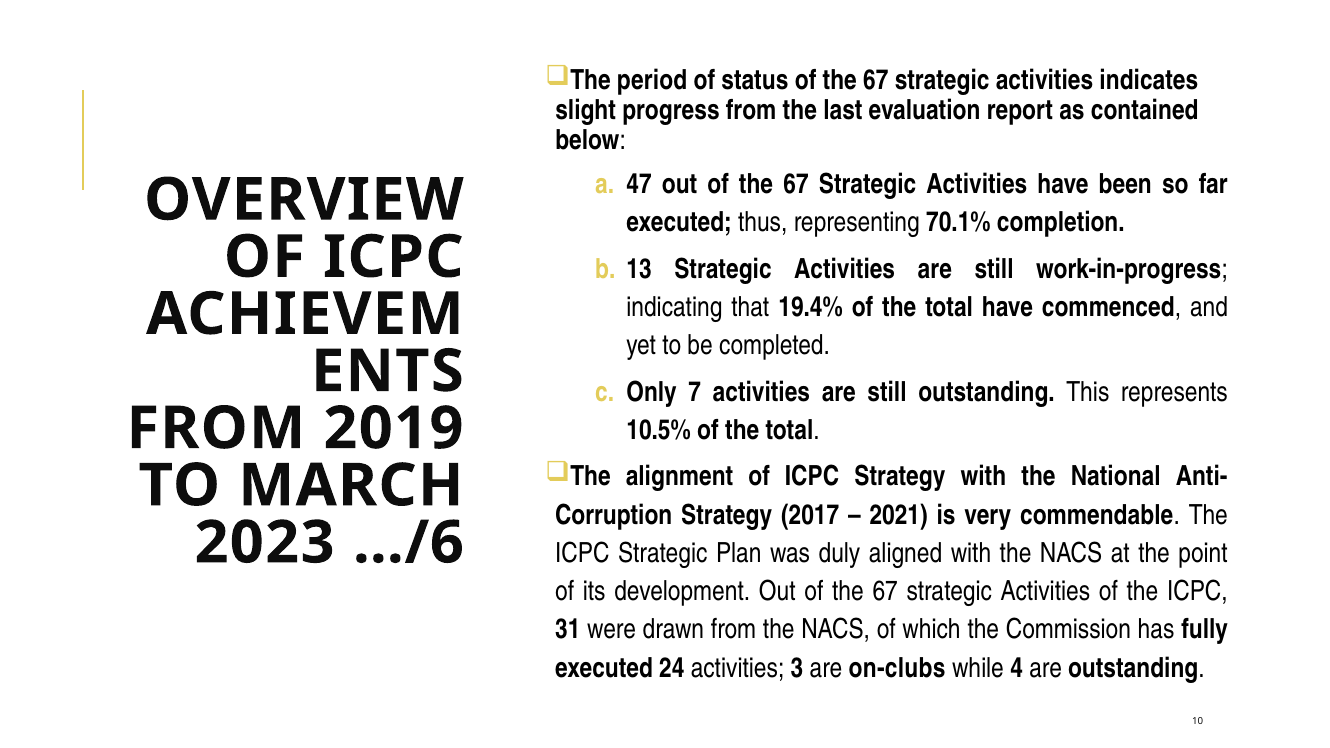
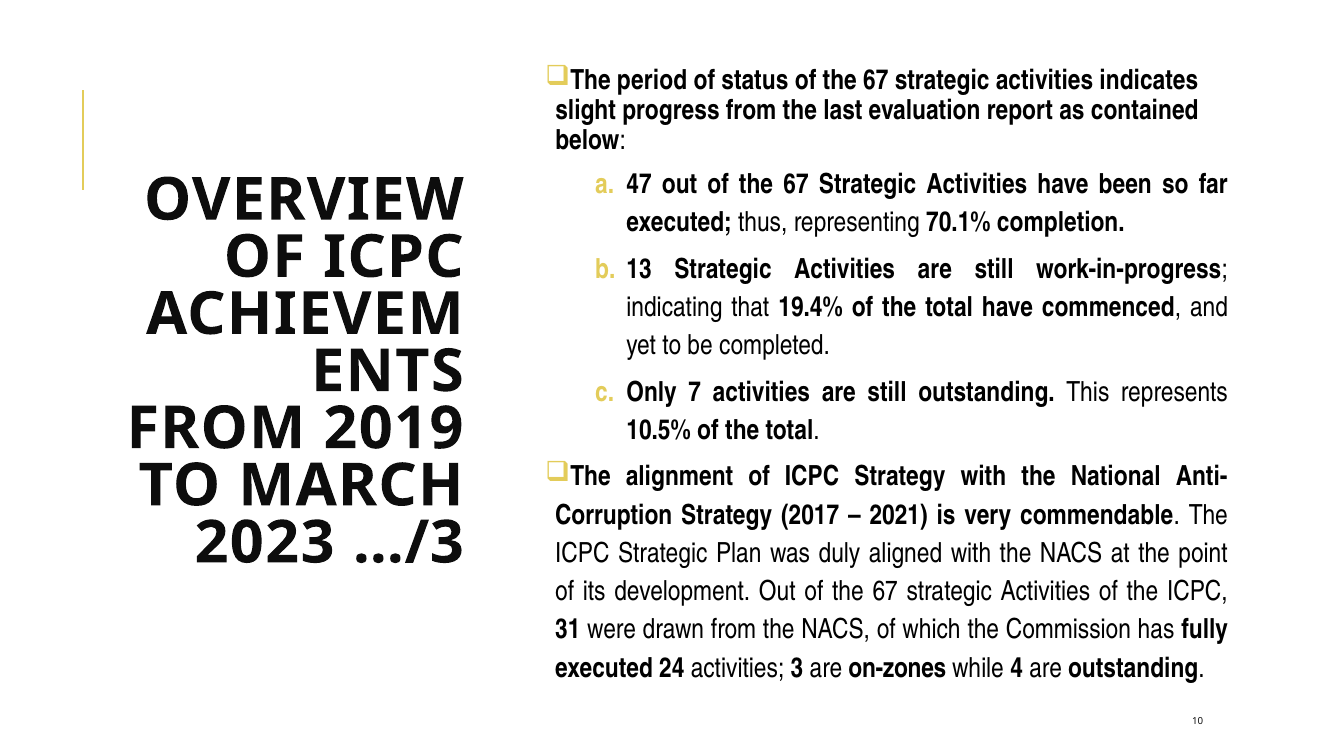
…/6: …/6 -> …/3
on-clubs: on-clubs -> on-zones
